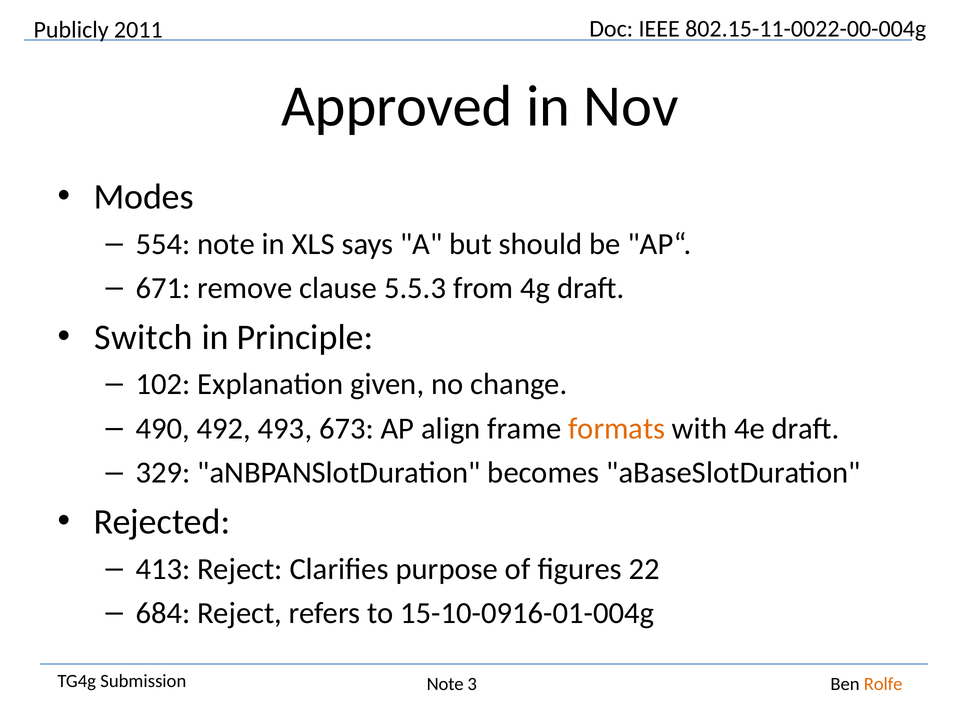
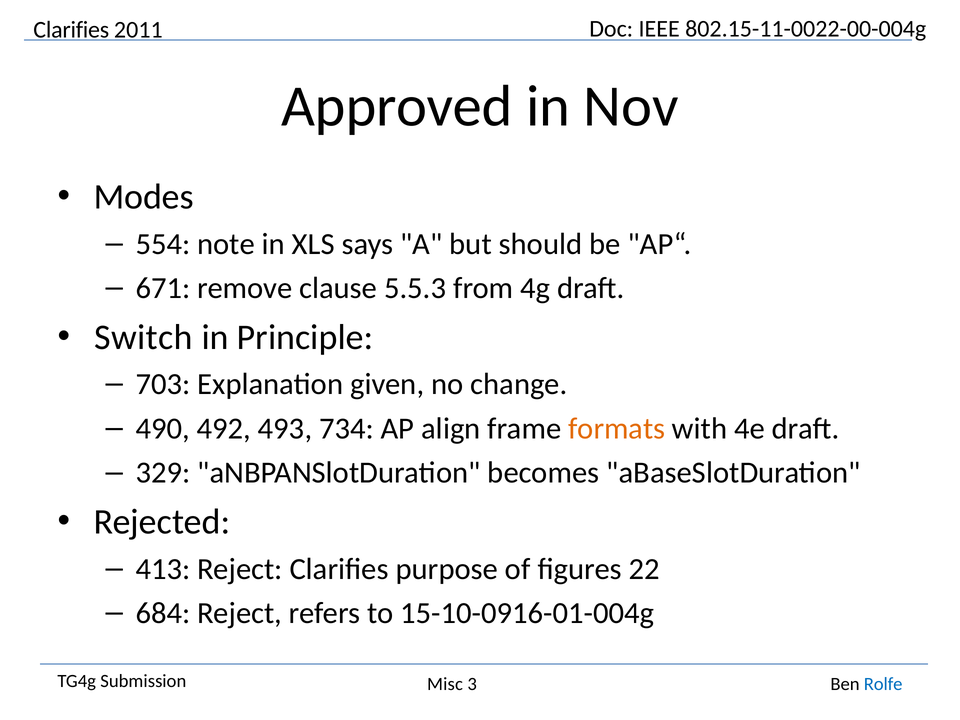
Publicly at (71, 30): Publicly -> Clarifies
102: 102 -> 703
673: 673 -> 734
Rolfe colour: orange -> blue
Note at (445, 684): Note -> Misc
